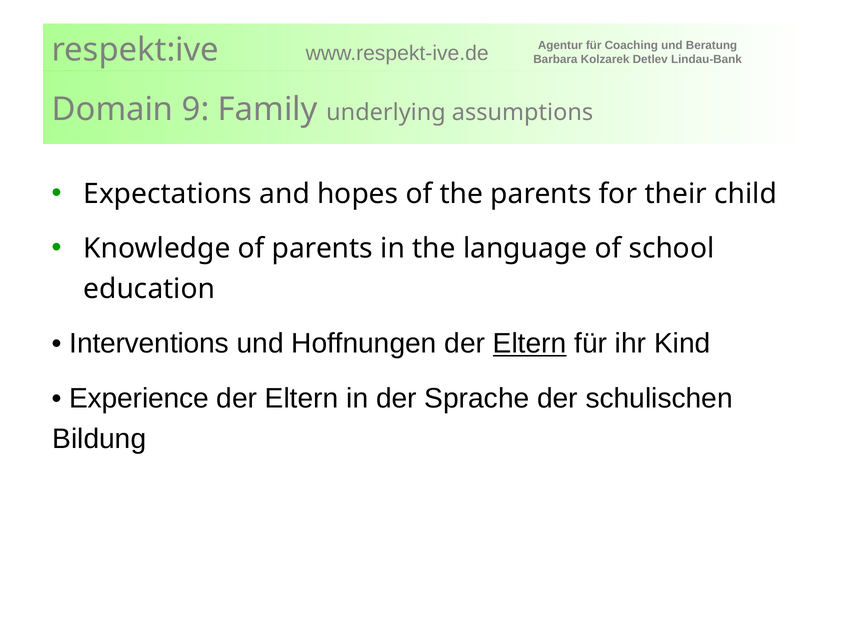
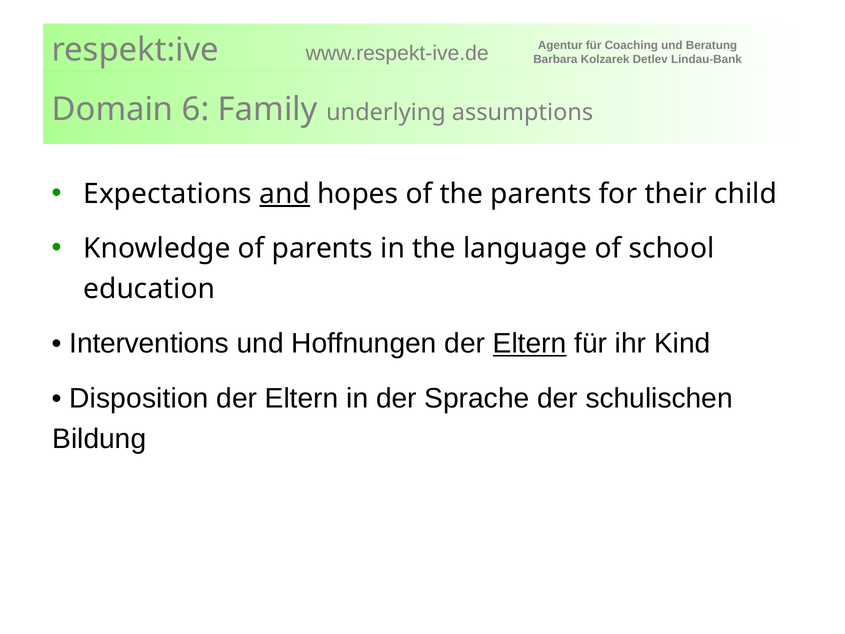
9: 9 -> 6
and underline: none -> present
Experience: Experience -> Disposition
